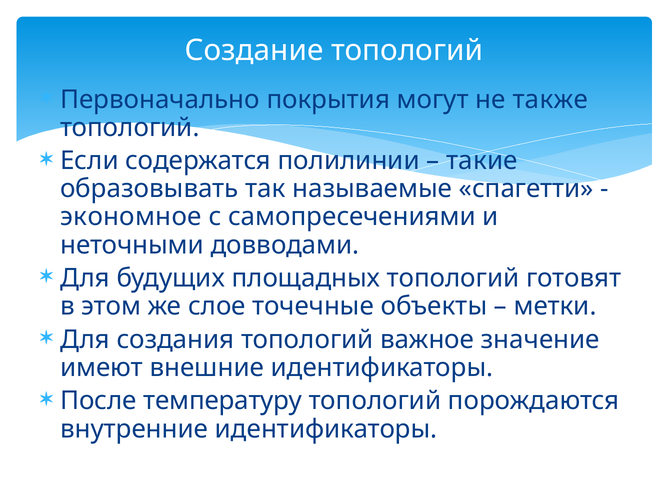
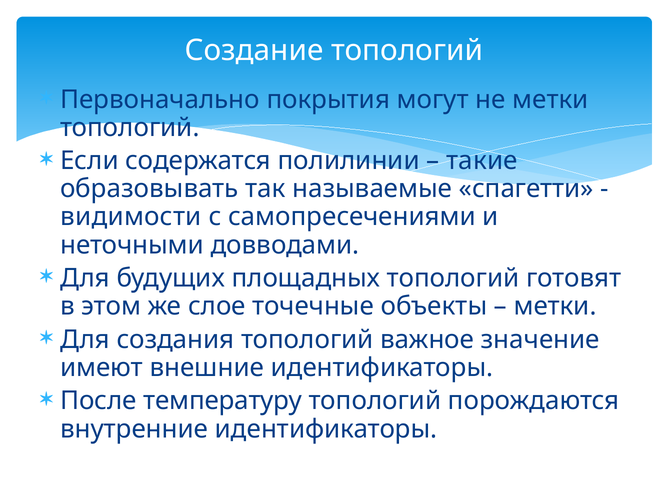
не также: также -> метки
экономное: экономное -> видимости
